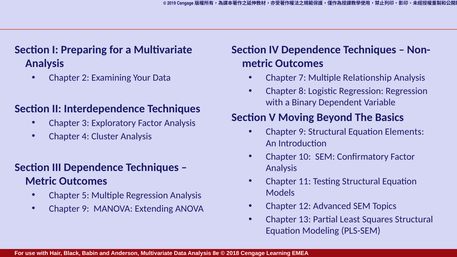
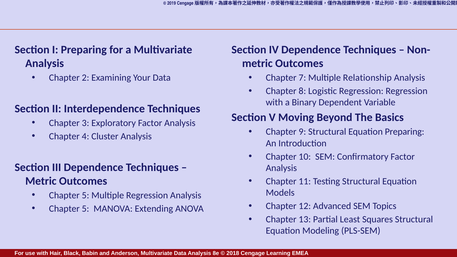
Equation Elements: Elements -> Preparing
9 at (86, 209): 9 -> 5
